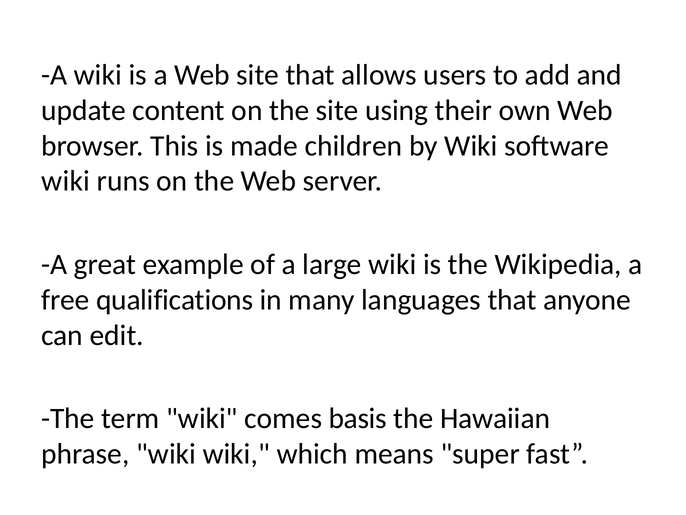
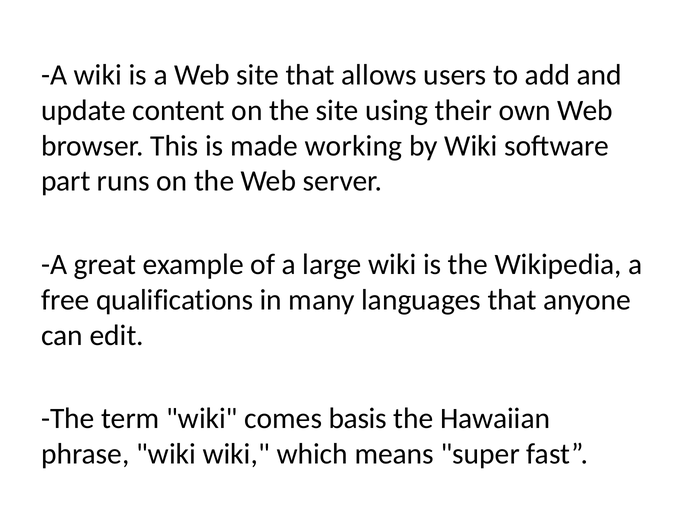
children: children -> working
wiki at (66, 181): wiki -> part
